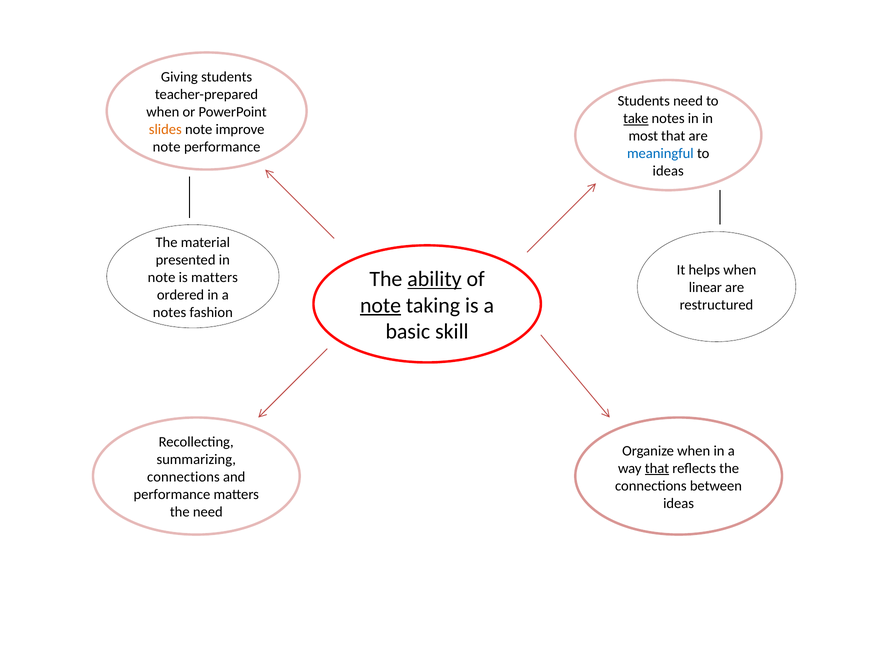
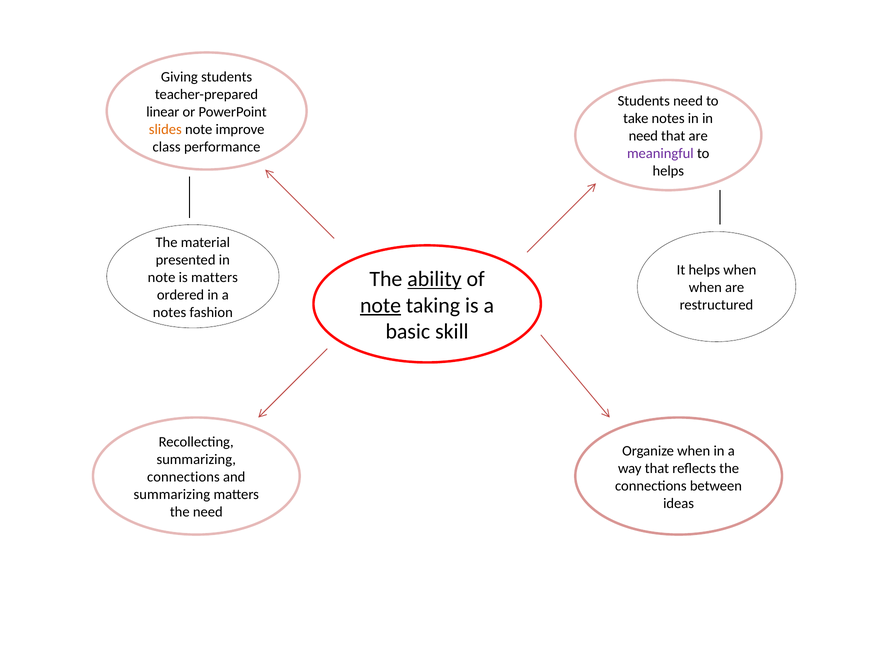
when at (163, 112): when -> linear
take underline: present -> none
most at (643, 136): most -> need
note at (167, 147): note -> class
meaningful colour: blue -> purple
ideas at (668, 171): ideas -> helps
linear at (705, 288): linear -> when
that at (657, 468) underline: present -> none
performance at (172, 495): performance -> summarizing
